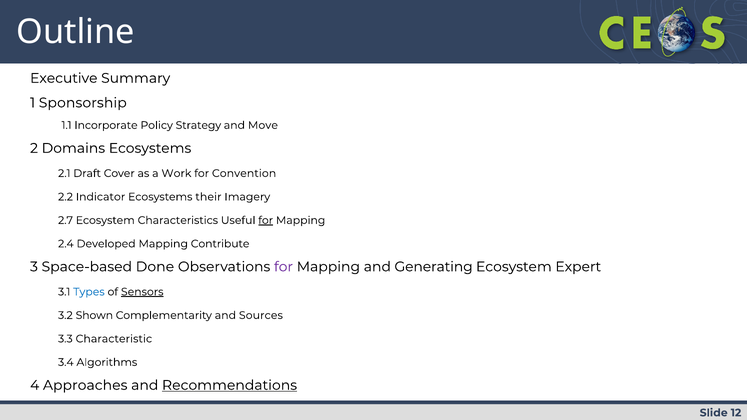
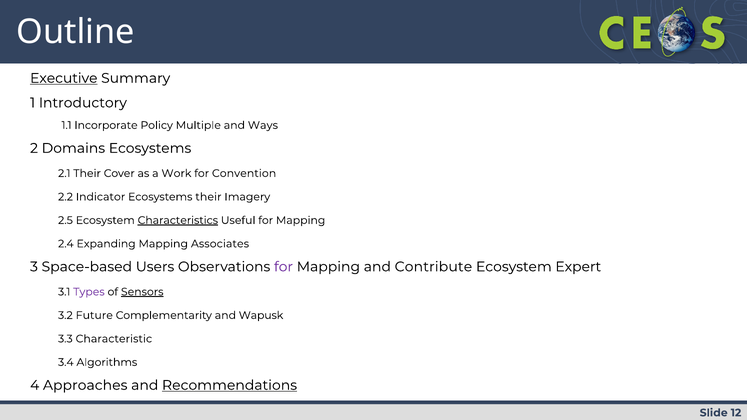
Executive underline: none -> present
Sponsorship: Sponsorship -> Introductory
Strategy: Strategy -> Multiple
Move: Move -> Ways
2.1 Draft: Draft -> Their
2.7: 2.7 -> 2.5
Characteristics underline: none -> present
for at (266, 220) underline: present -> none
Developed: Developed -> Expanding
Contribute: Contribute -> Associates
Done: Done -> Users
Generating: Generating -> Contribute
Types colour: blue -> purple
Shown: Shown -> Future
Sources: Sources -> Wapusk
